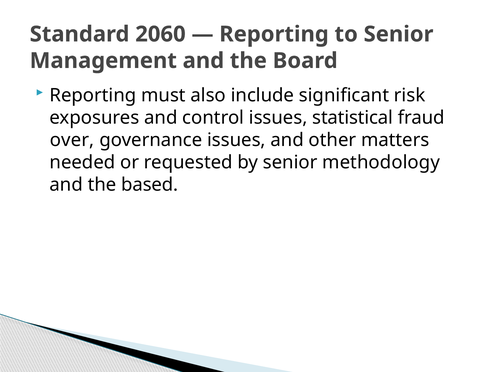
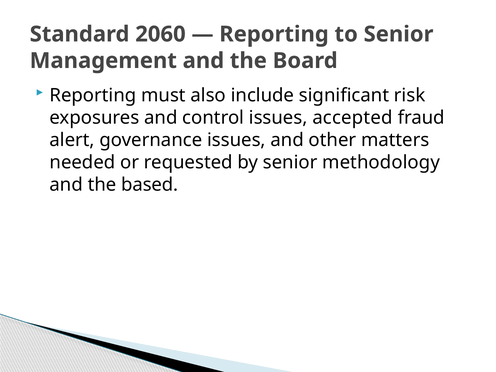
statistical: statistical -> accepted
over: over -> alert
